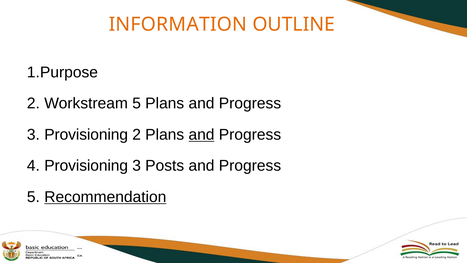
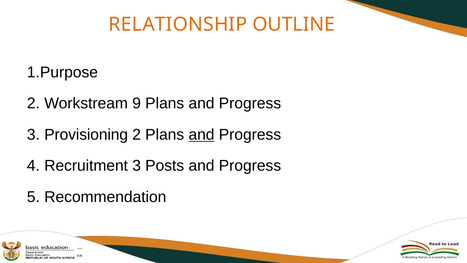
INFORMATION: INFORMATION -> RELATIONSHIP
Workstream 5: 5 -> 9
Provisioning at (86, 166): Provisioning -> Recruitment
Recommendation underline: present -> none
